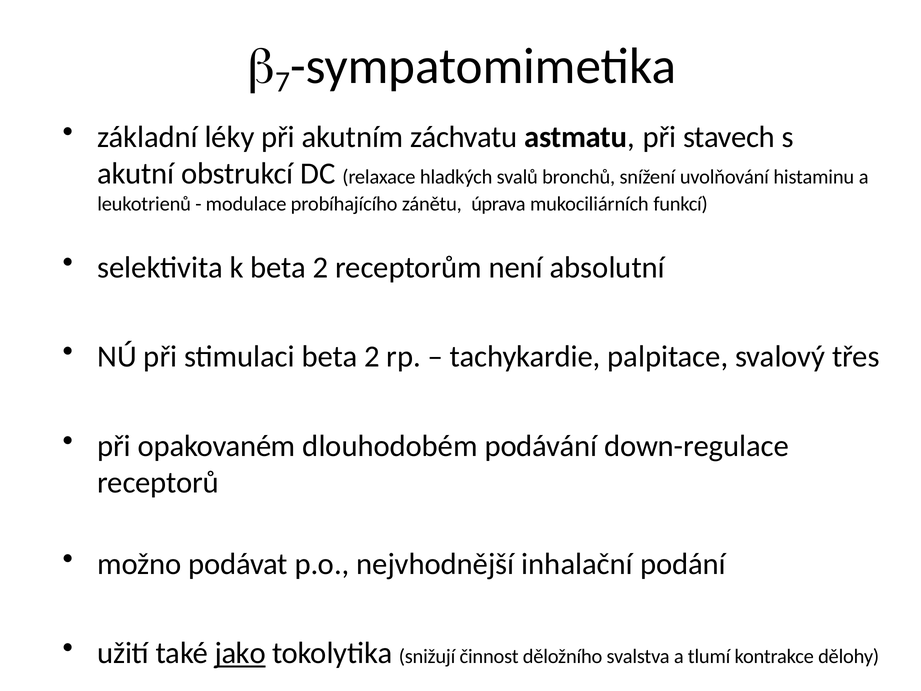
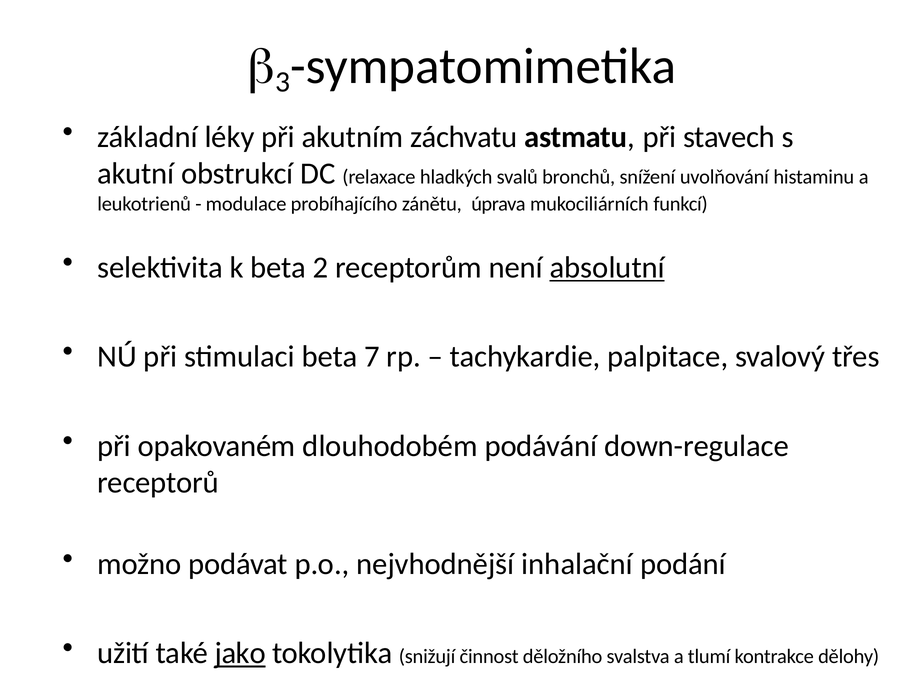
7: 7 -> 3
absolutní underline: none -> present
stimulaci beta 2: 2 -> 7
